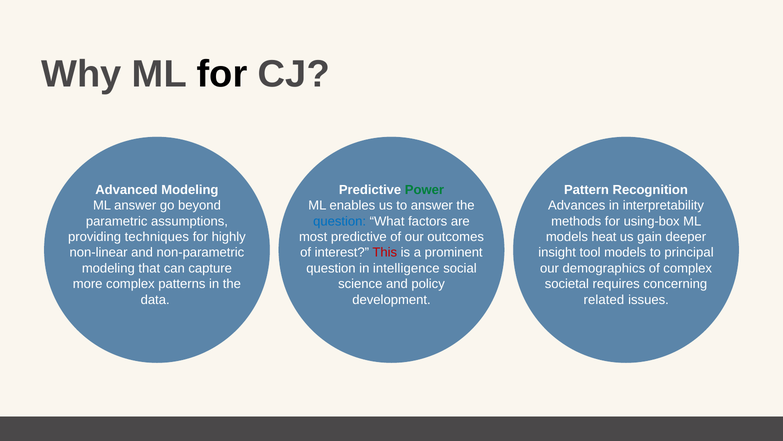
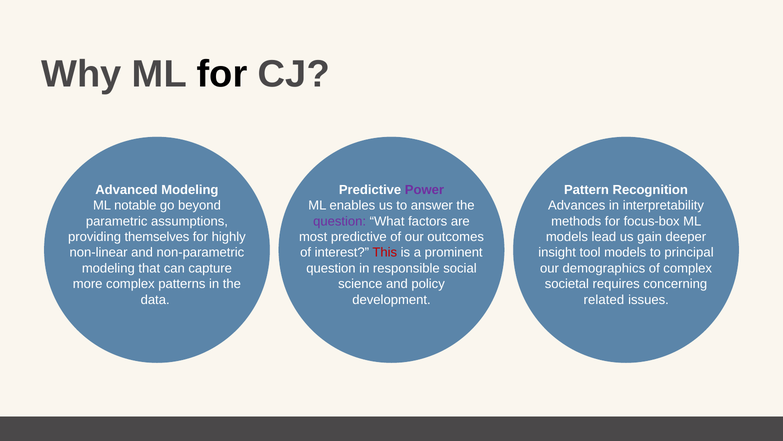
Power colour: green -> purple
ML answer: answer -> notable
question at (340, 221) colour: blue -> purple
using-box: using-box -> focus-box
techniques: techniques -> themselves
heat: heat -> lead
intelligence: intelligence -> responsible
